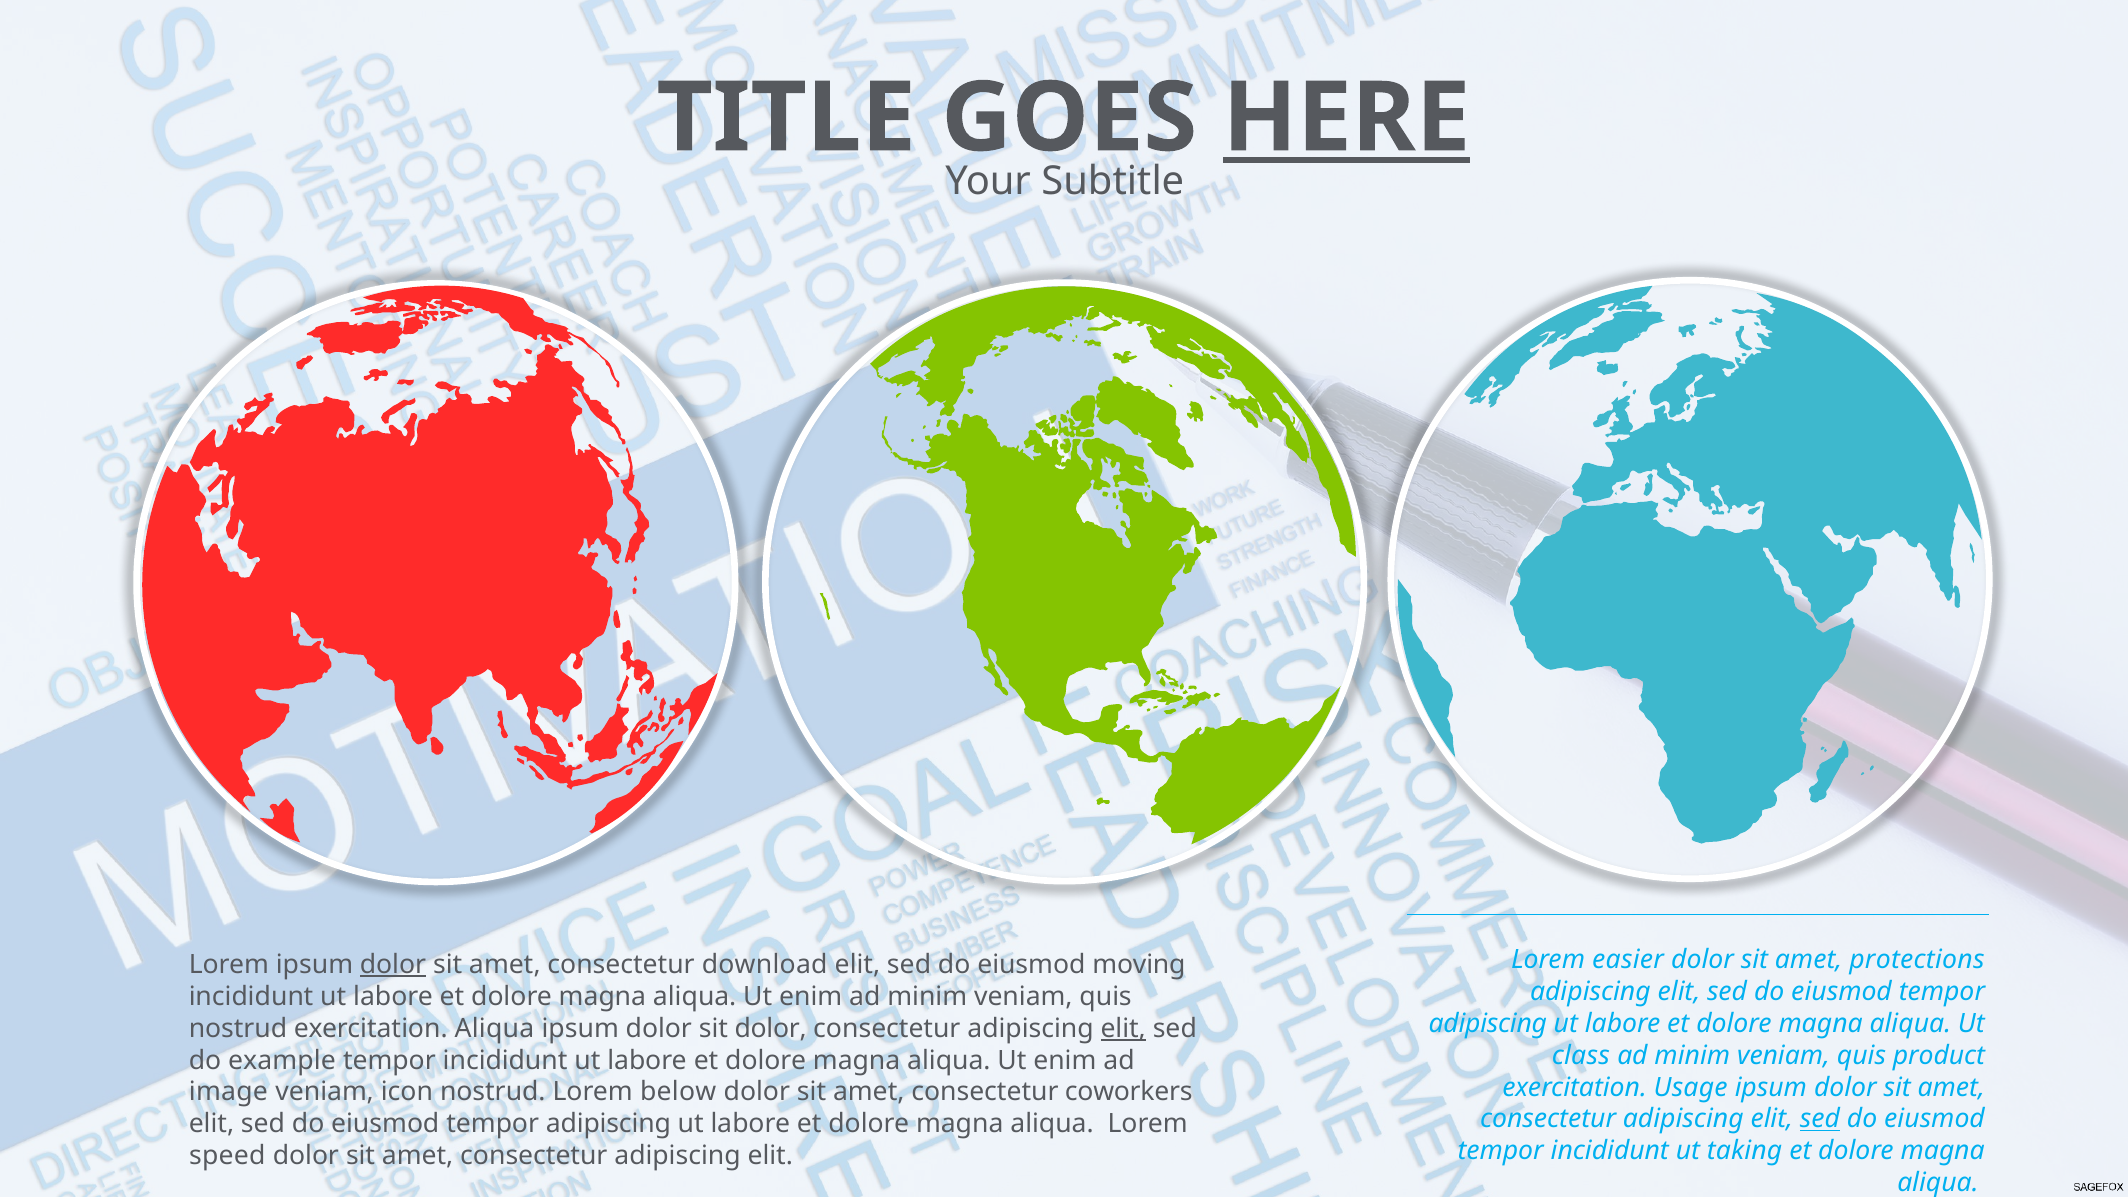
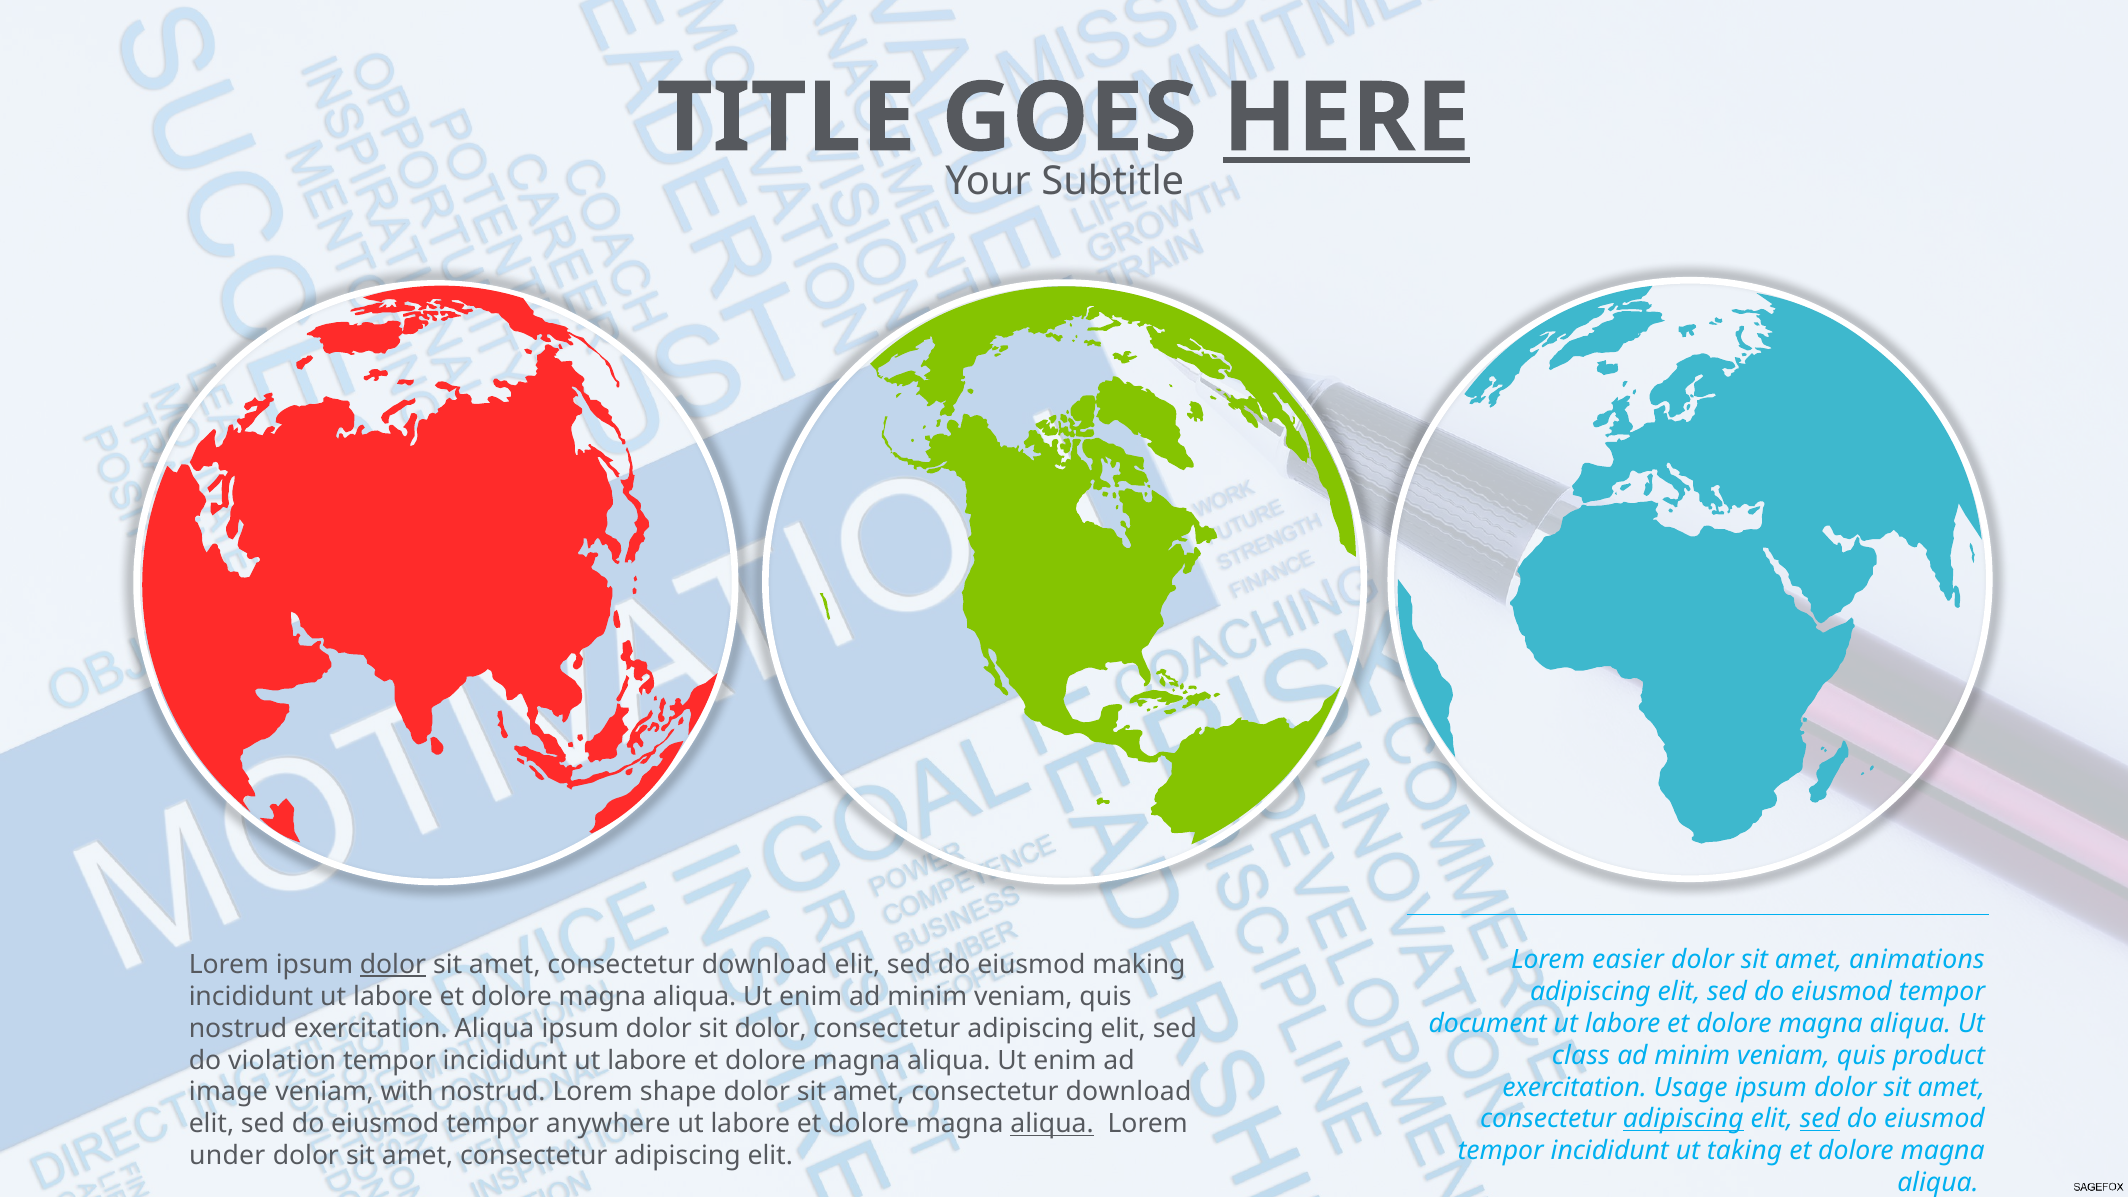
protections: protections -> animations
moving: moving -> making
adipiscing at (1488, 1023): adipiscing -> document
elit at (1123, 1028) underline: present -> none
example: example -> violation
icon: icon -> with
below: below -> shape
coworkers at (1129, 1092): coworkers -> download
adipiscing at (1683, 1119) underline: none -> present
adipiscing at (608, 1124): adipiscing -> anywhere
aliqua at (1052, 1124) underline: none -> present
speed: speed -> under
